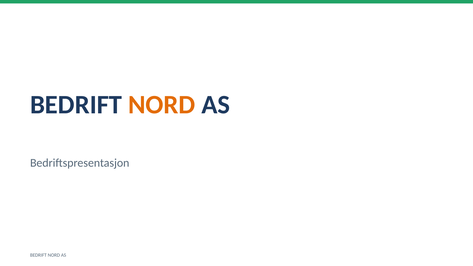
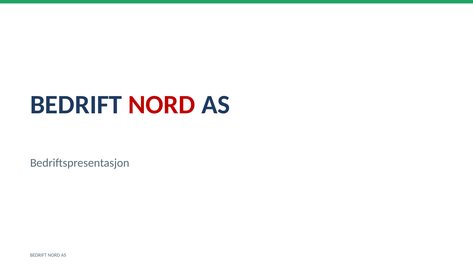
NORD at (162, 105) colour: orange -> red
